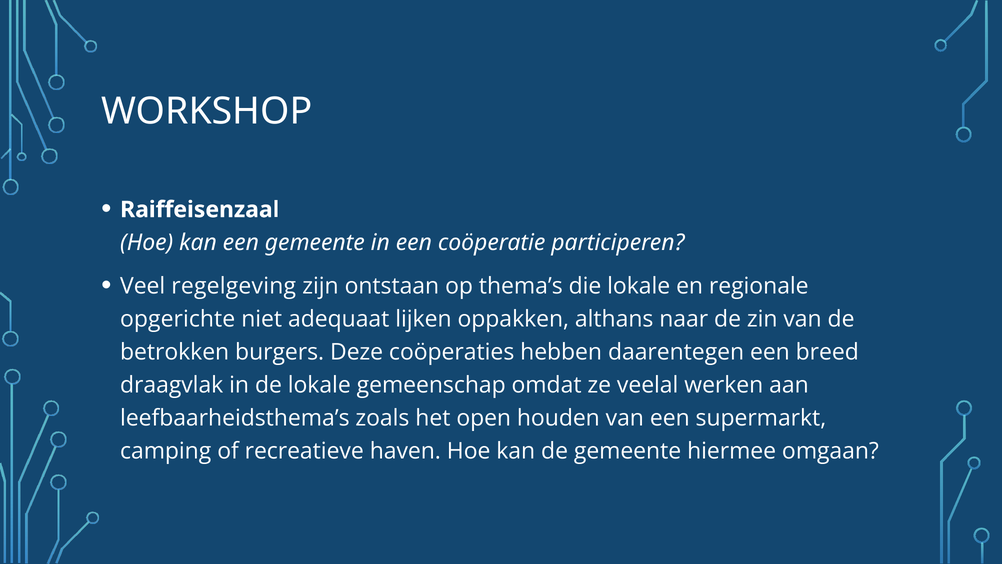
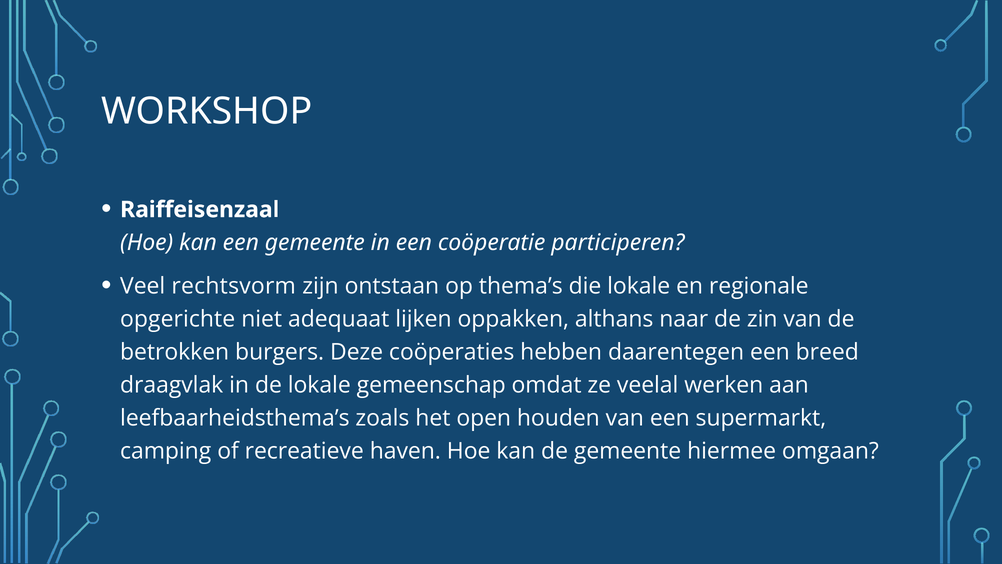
regelgeving: regelgeving -> rechtsvorm
